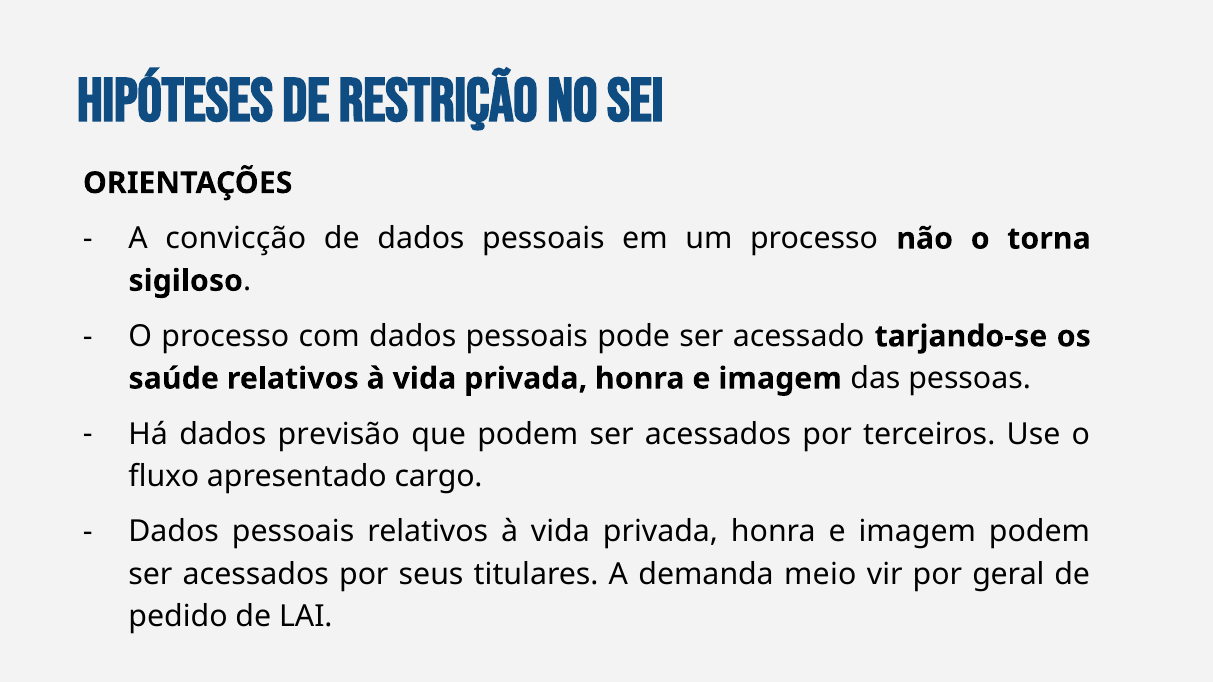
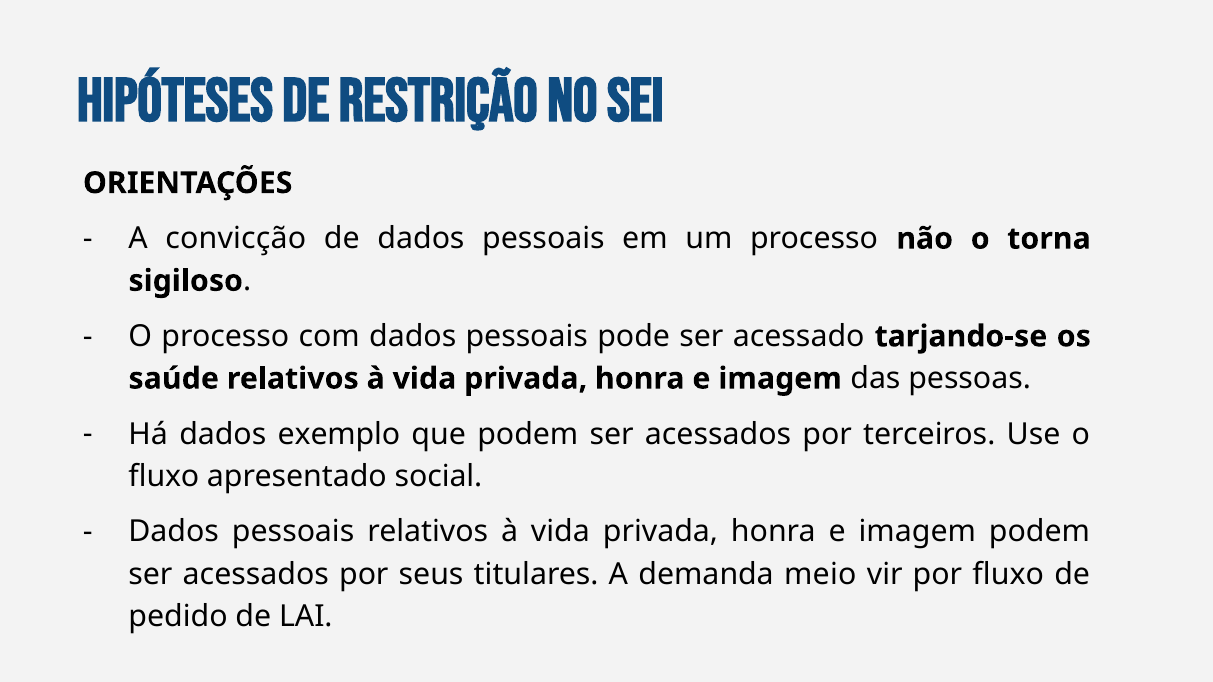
previsão: previsão -> exemplo
cargo: cargo -> social
por geral: geral -> fluxo
